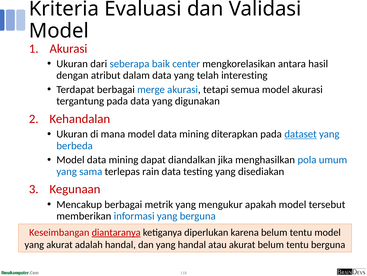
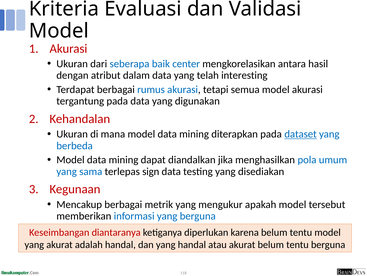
merge: merge -> rumus
rain: rain -> sign
diantaranya underline: present -> none
